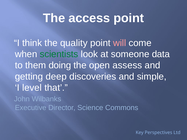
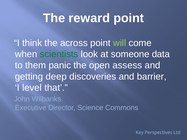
access: access -> reward
quality: quality -> across
will colour: pink -> light green
doing: doing -> panic
simple: simple -> barrier
